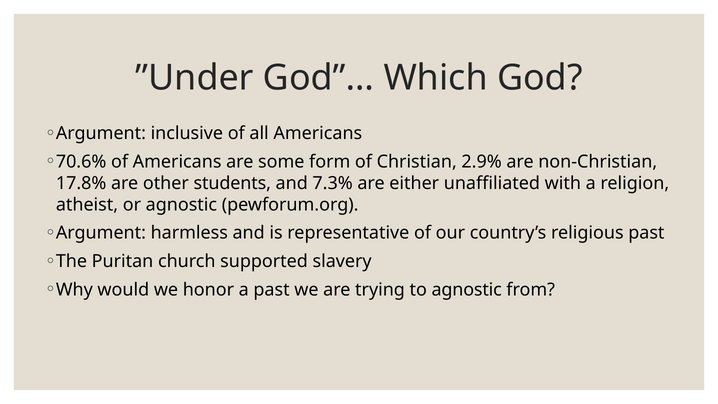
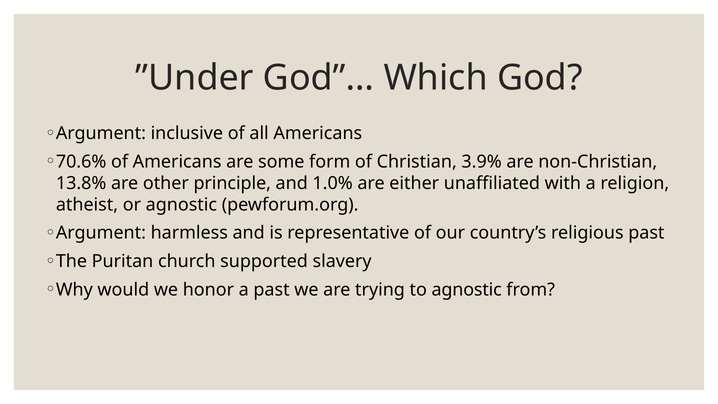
2.9%: 2.9% -> 3.9%
17.8%: 17.8% -> 13.8%
students: students -> principle
7.3%: 7.3% -> 1.0%
